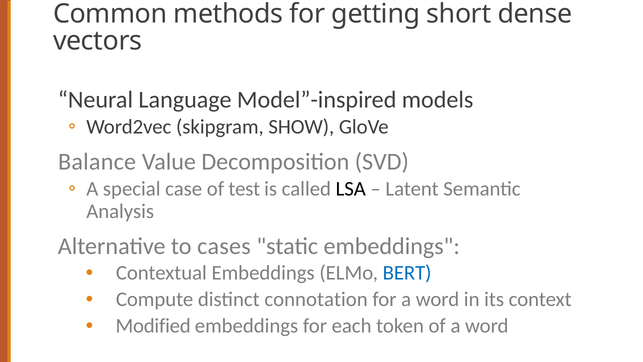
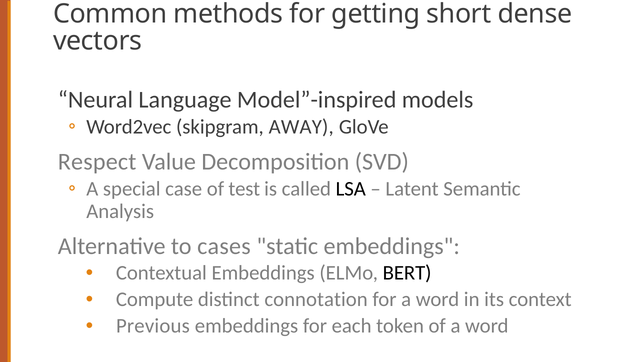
SHOW: SHOW -> AWAY
Balance: Balance -> Respect
BERT colour: blue -> black
Modified: Modified -> Previous
